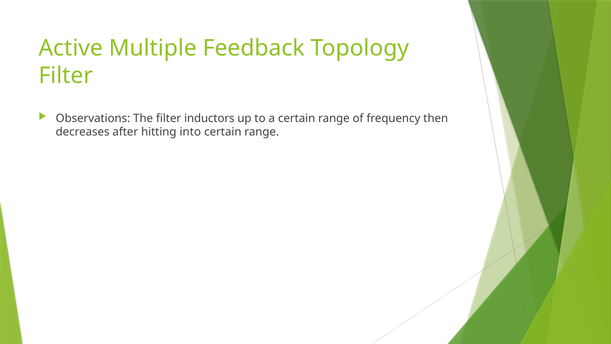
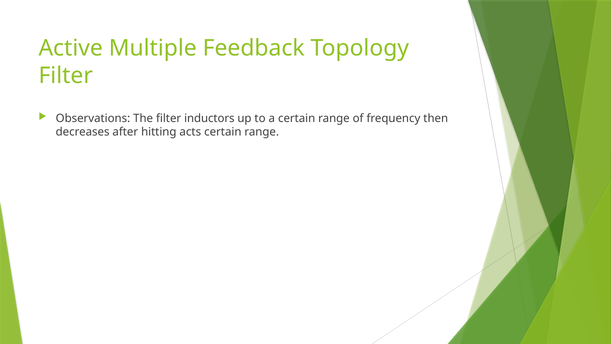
into: into -> acts
